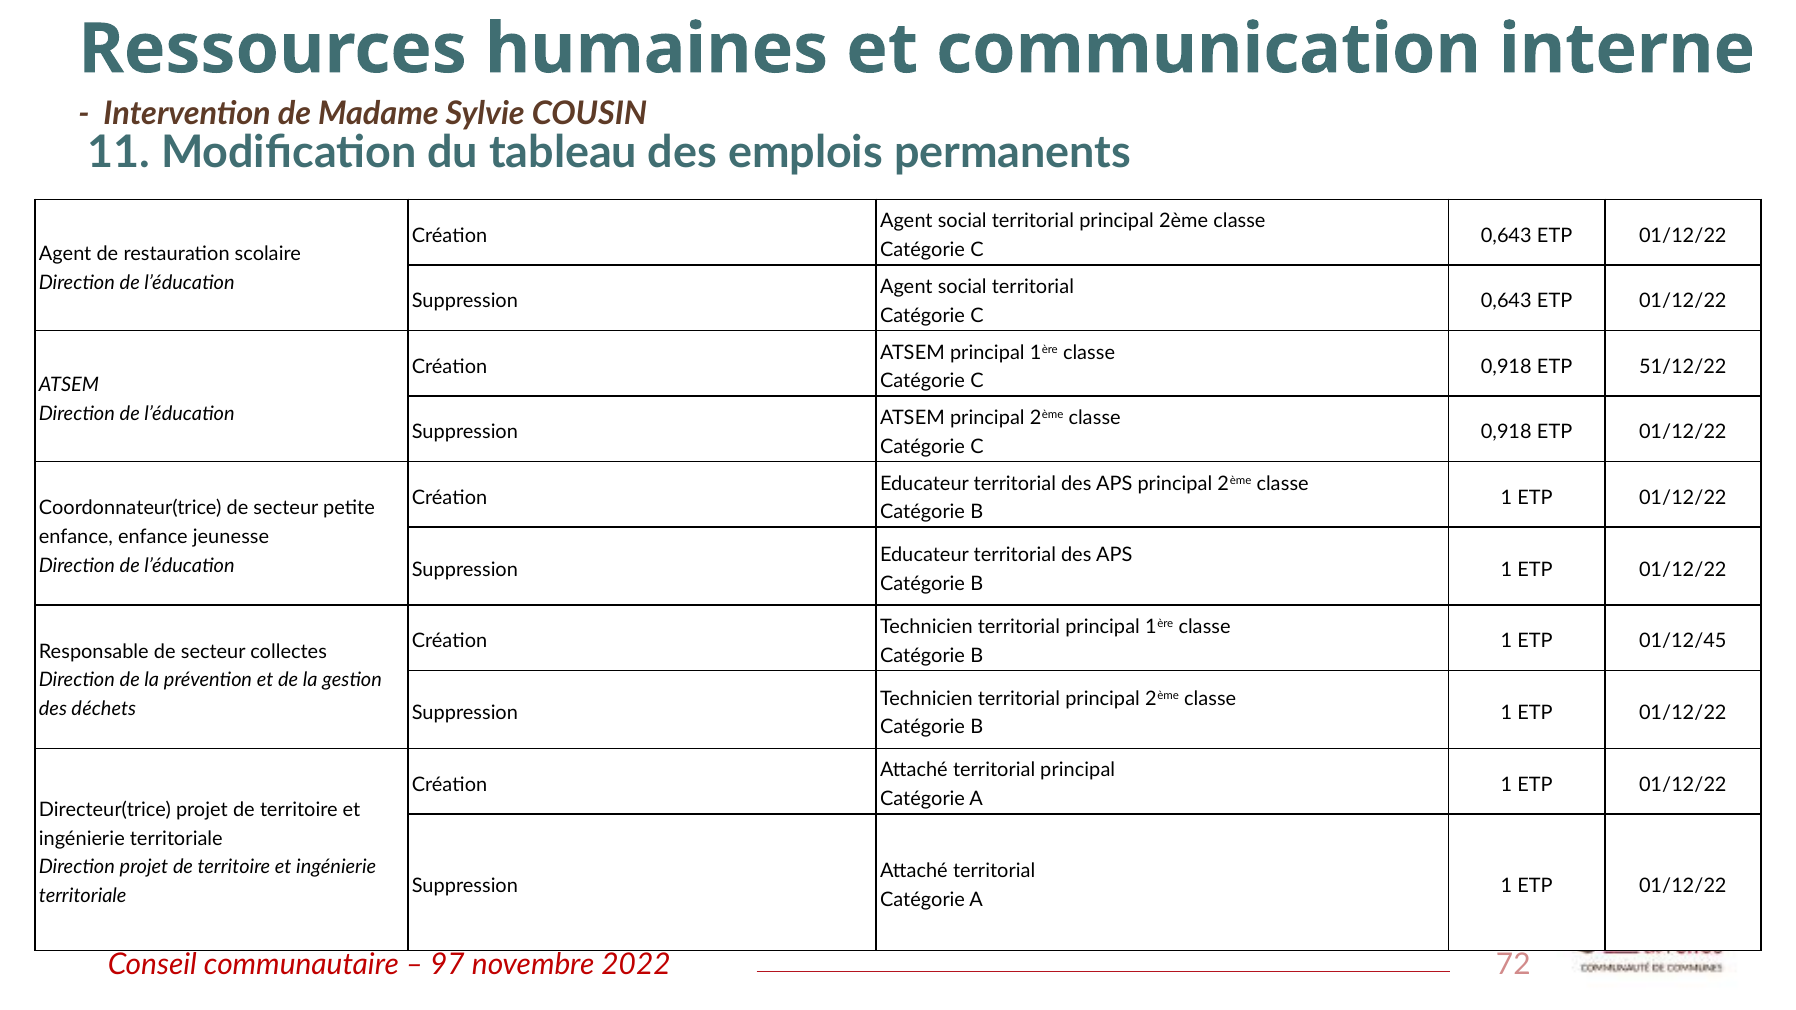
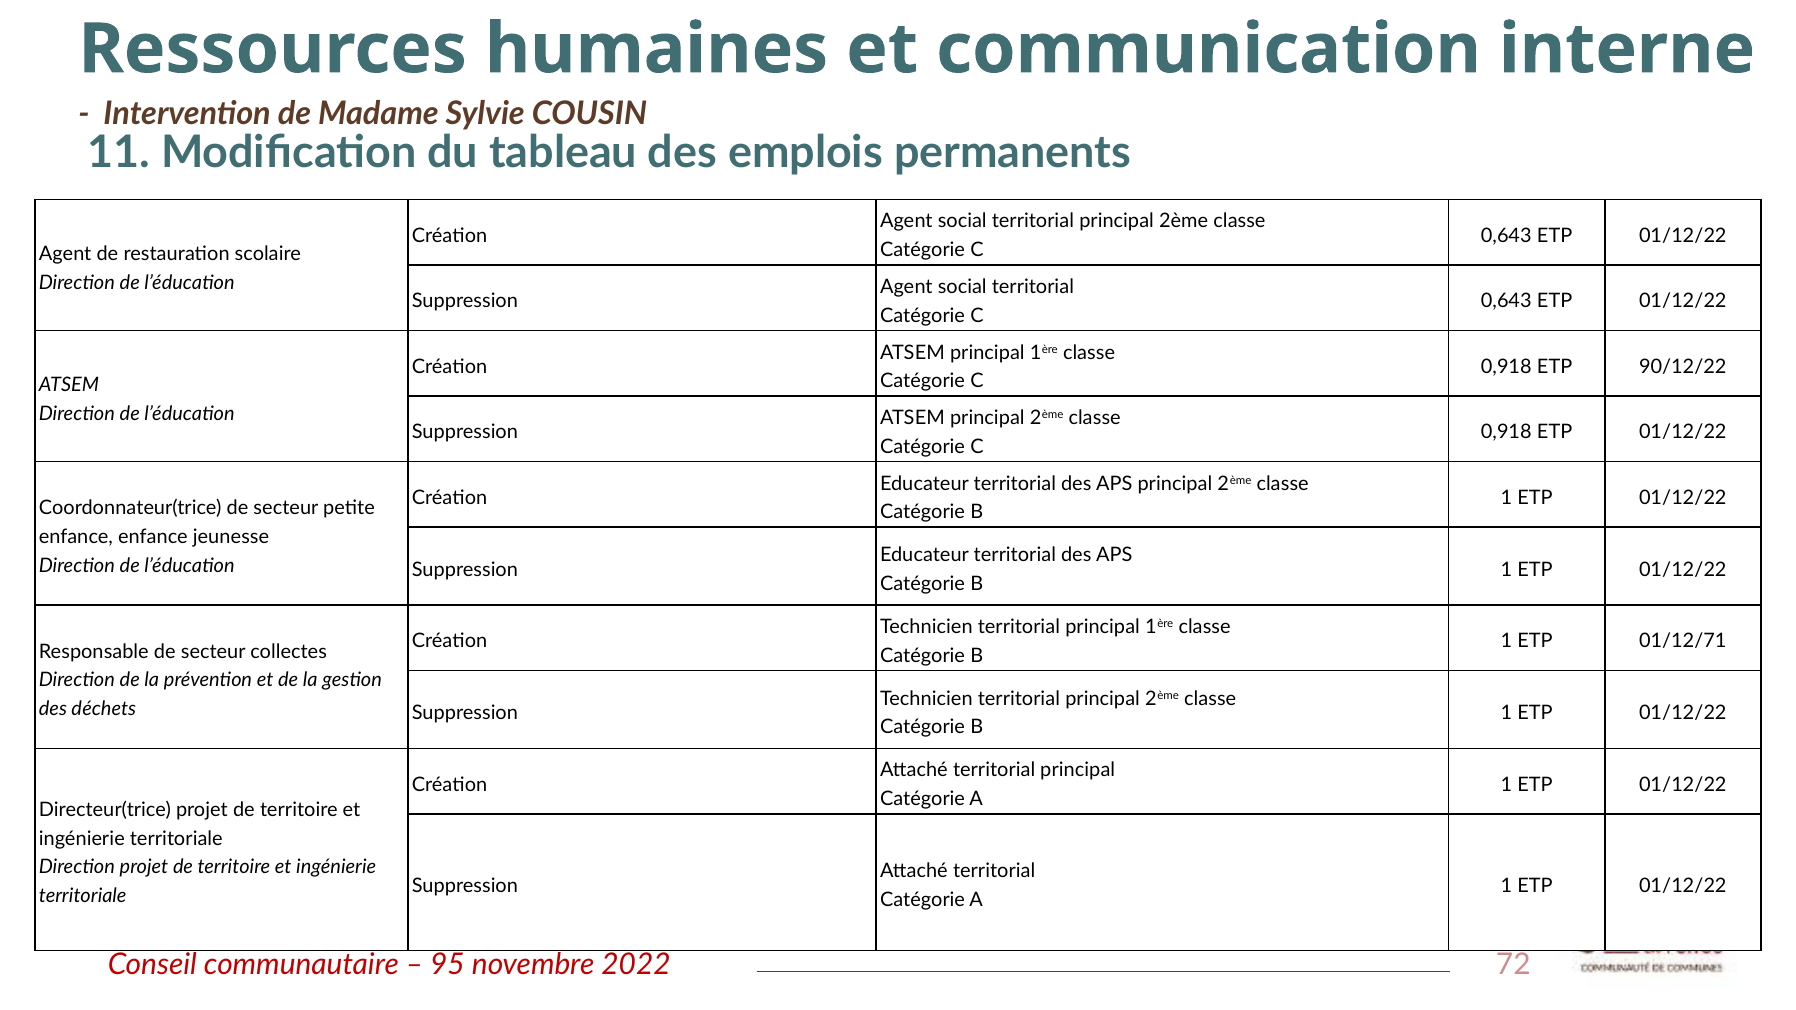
51/12/22: 51/12/22 -> 90/12/22
01/12/45: 01/12/45 -> 01/12/71
97: 97 -> 95
